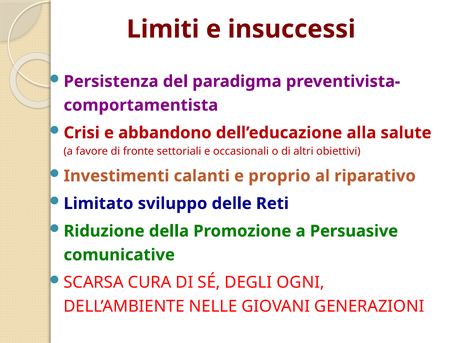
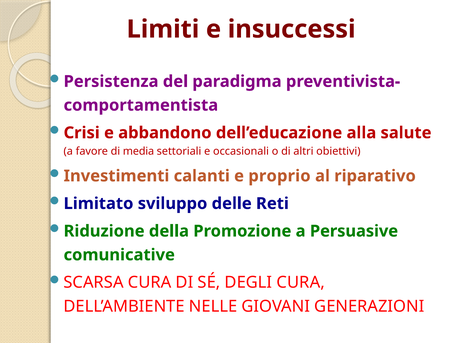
fronte: fronte -> media
DEGLI OGNI: OGNI -> CURA
